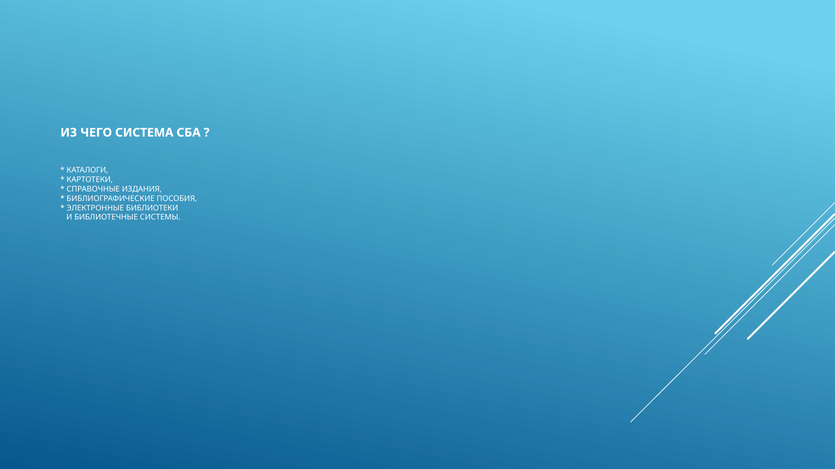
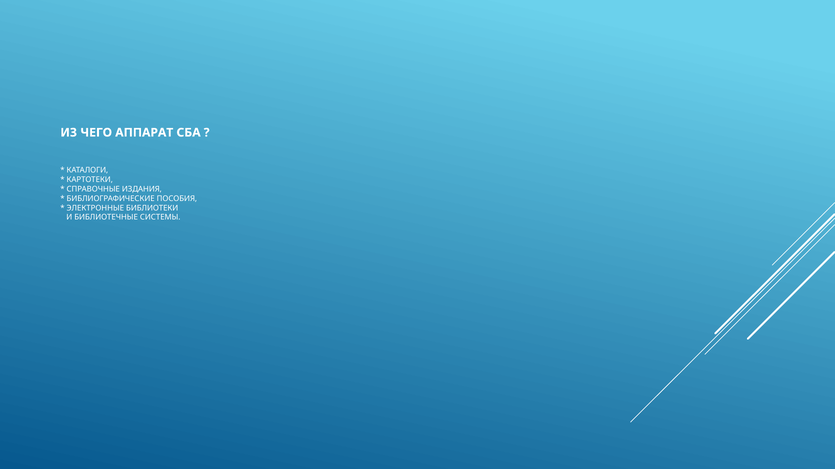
СИСТЕМА: СИСТЕМА -> АППАРАТ
